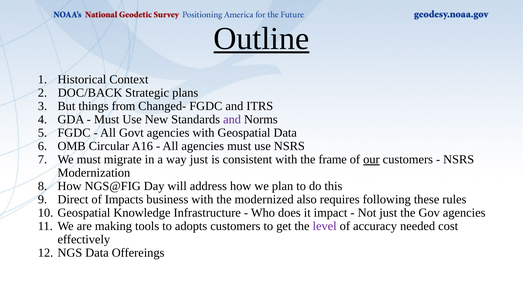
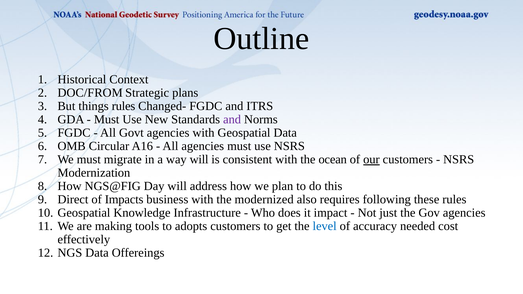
Outline underline: present -> none
DOC/BACK: DOC/BACK -> DOC/FROM
things from: from -> rules
way just: just -> will
frame: frame -> ocean
level colour: purple -> blue
